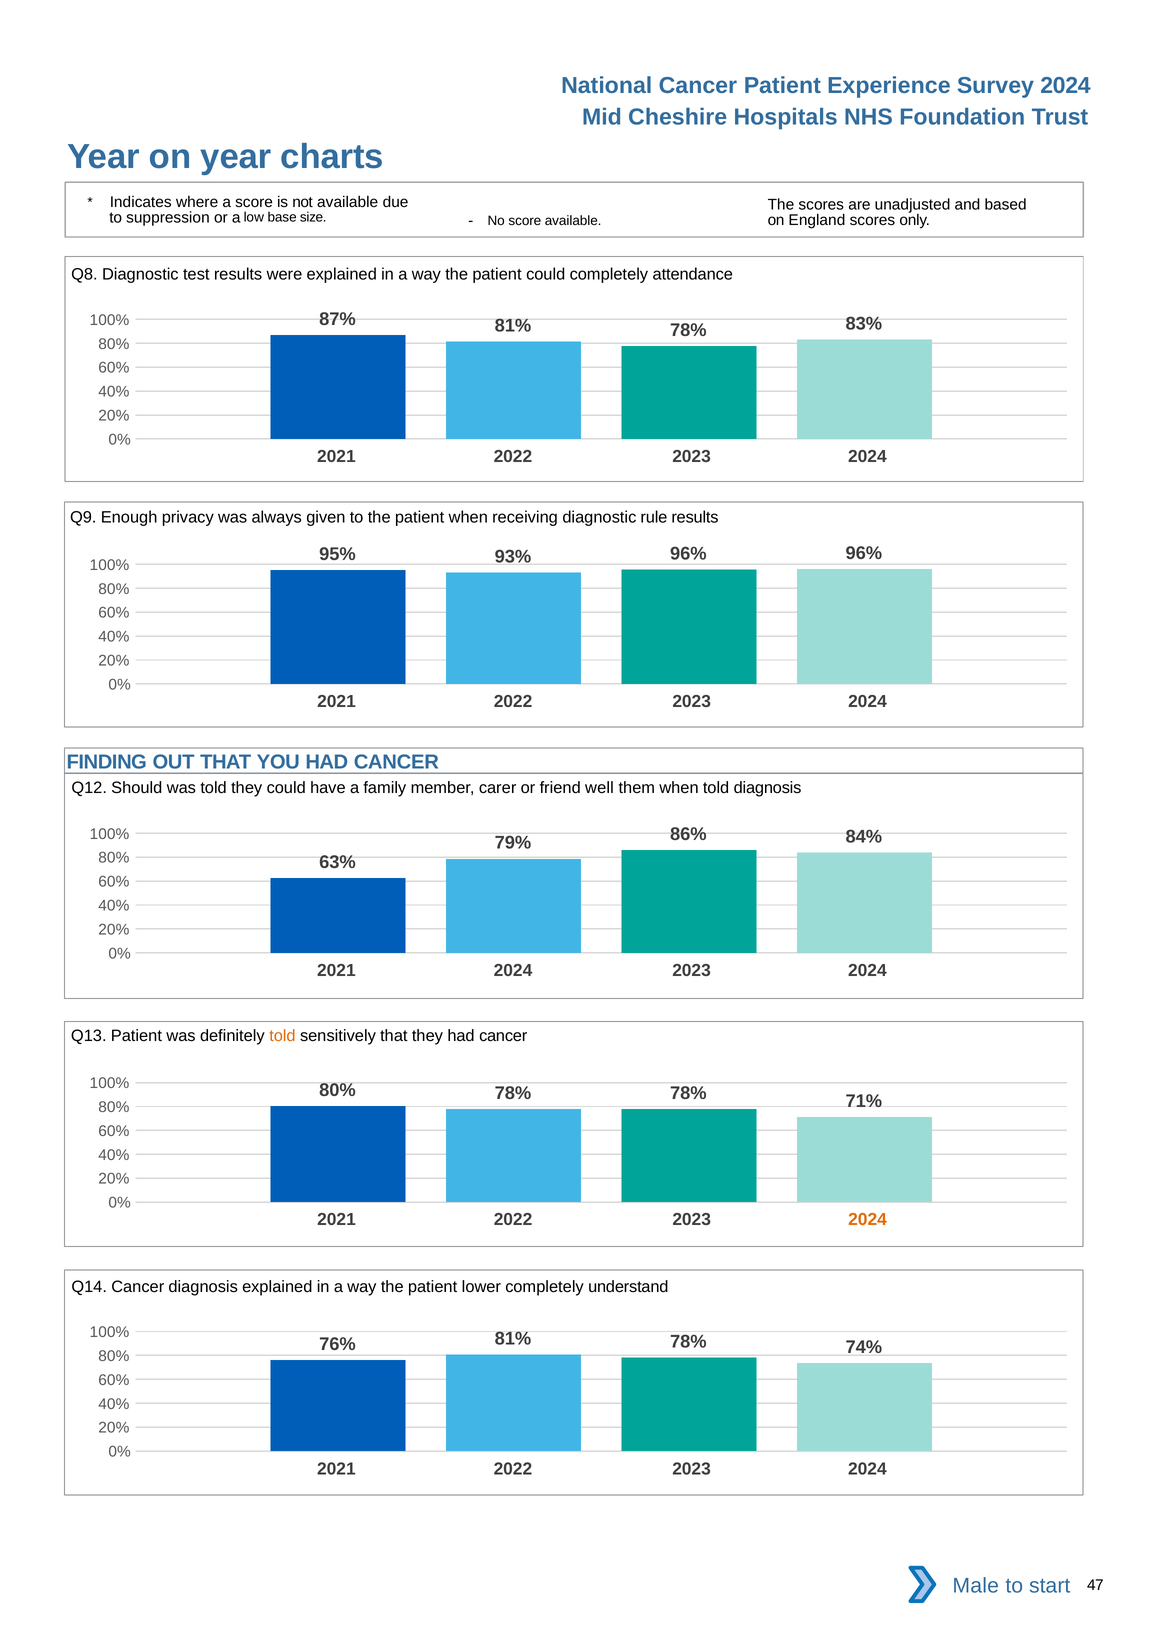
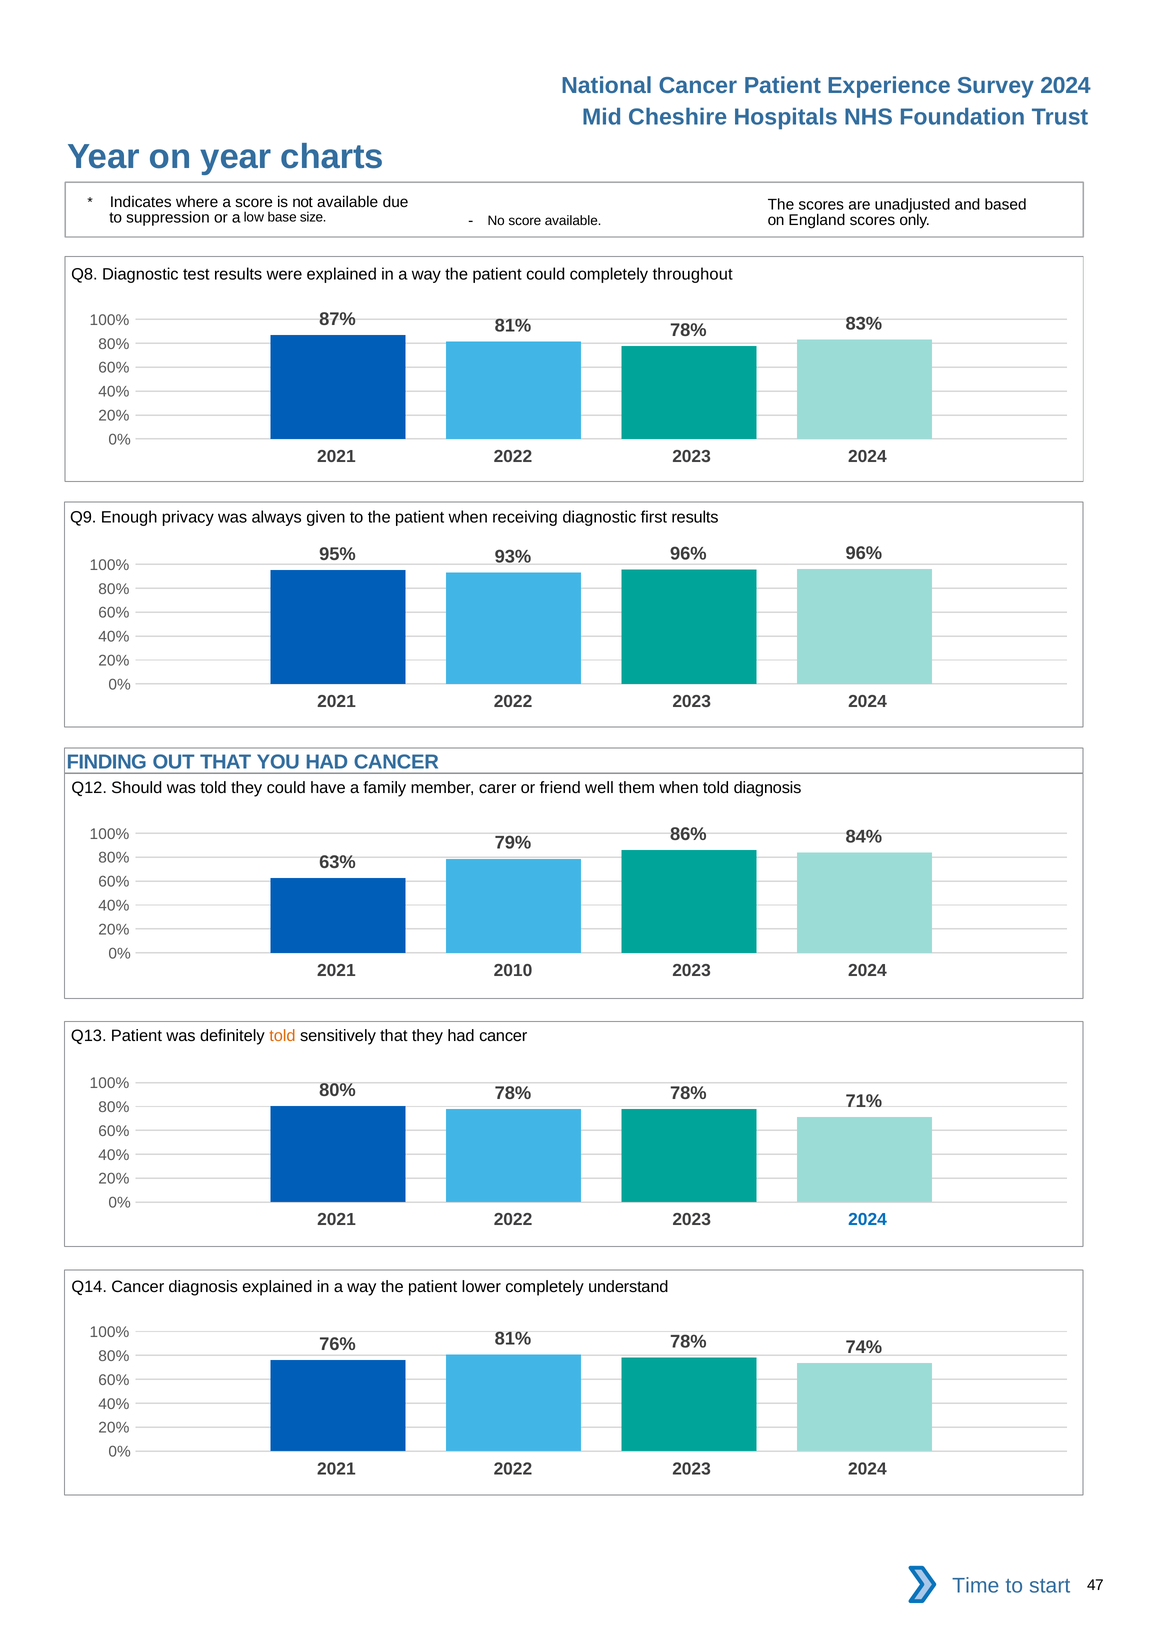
attendance: attendance -> throughout
rule: rule -> first
2021 2024: 2024 -> 2010
2024 at (868, 1220) colour: orange -> blue
Male: Male -> Time
